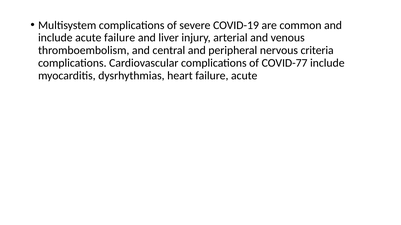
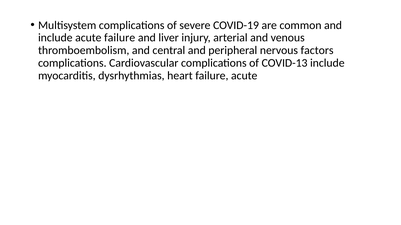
criteria: criteria -> factors
COVID-77: COVID-77 -> COVID-13
